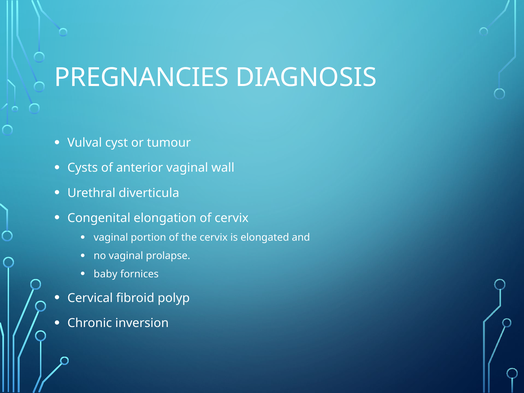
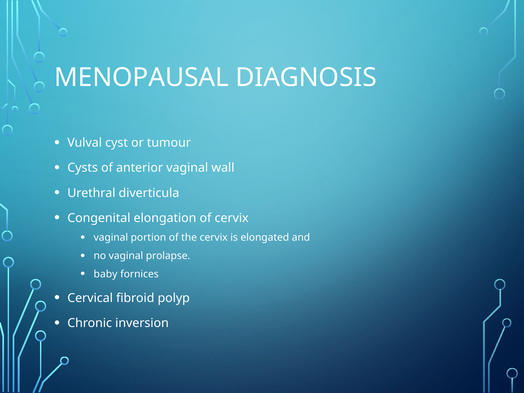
PREGNANCIES: PREGNANCIES -> MENOPAUSAL
